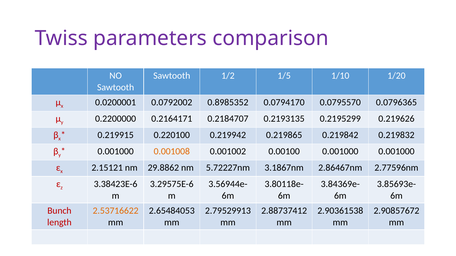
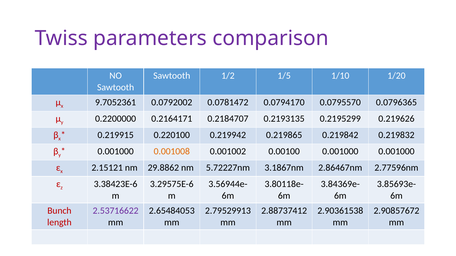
0.0200001: 0.0200001 -> 9.7052361
0.8985352: 0.8985352 -> 0.0781472
2.53716622 colour: orange -> purple
